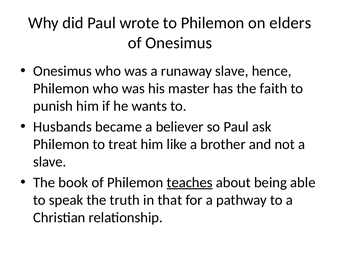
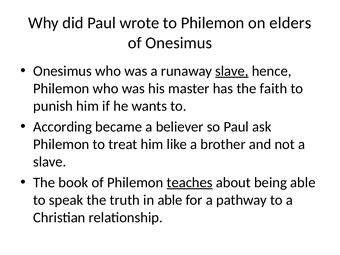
slave at (232, 71) underline: none -> present
Husbands: Husbands -> According
in that: that -> able
